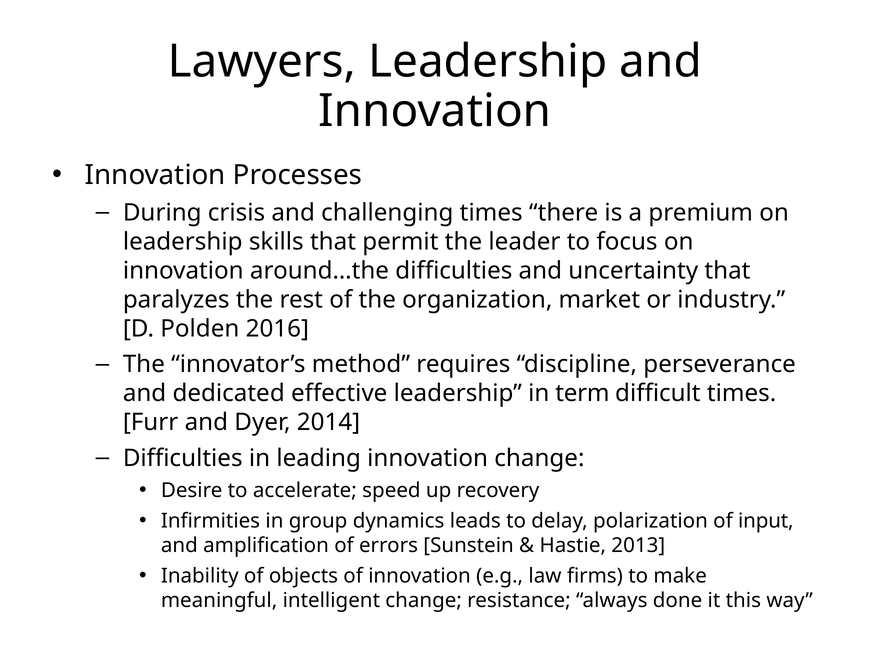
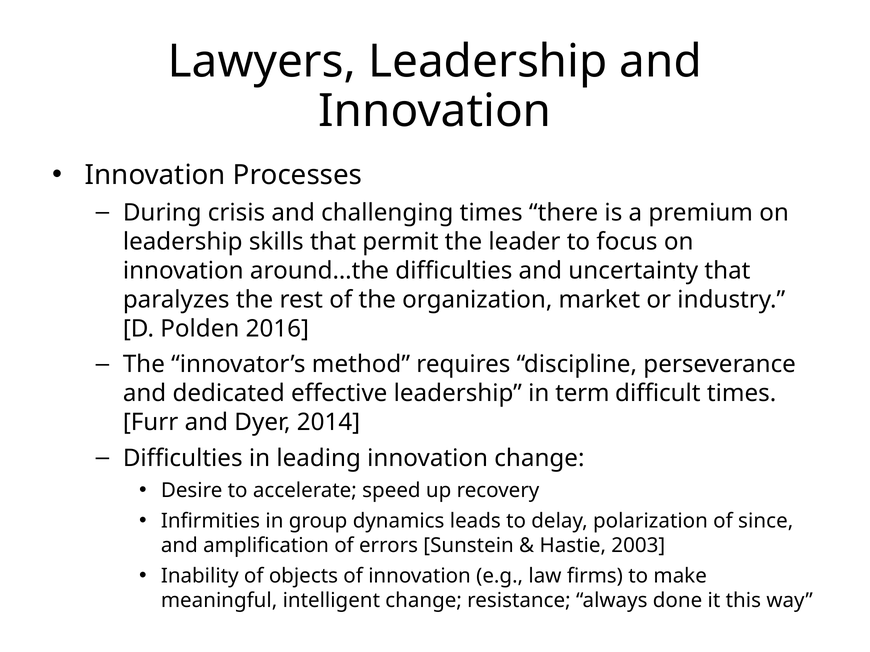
input: input -> since
2013: 2013 -> 2003
